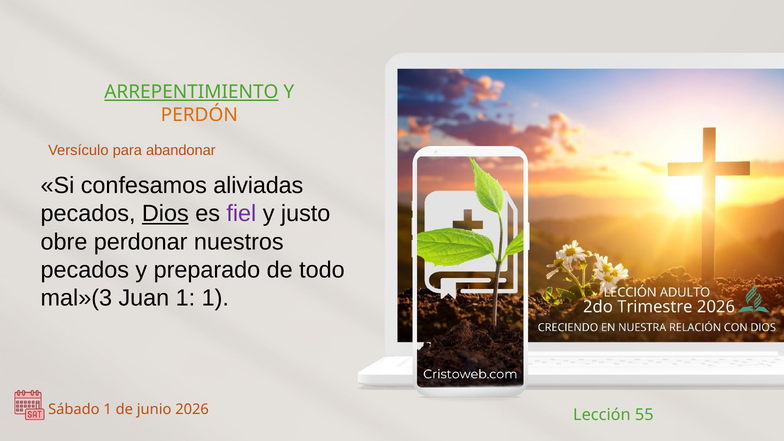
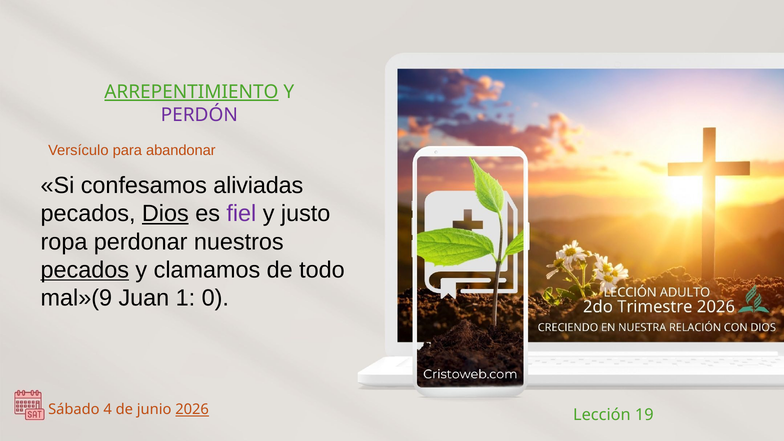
PERDÓN colour: orange -> purple
obre: obre -> ropa
pecados at (85, 270) underline: none -> present
preparado: preparado -> clamamos
mal»(3: mal»(3 -> mal»(9
1 1: 1 -> 0
Sábado 1: 1 -> 4
2026 underline: none -> present
55: 55 -> 19
